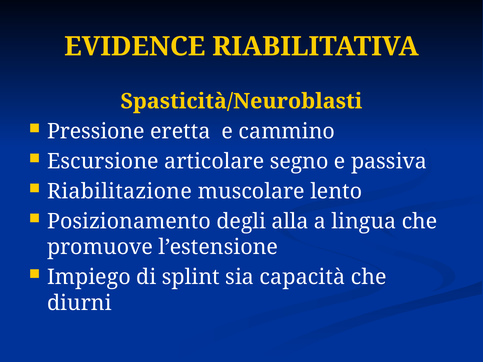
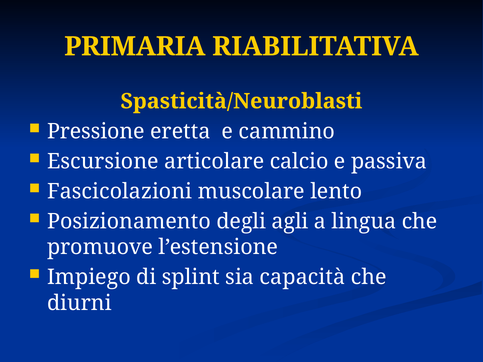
EVIDENCE: EVIDENCE -> PRIMARIA
segno: segno -> calcio
Riabilitazione: Riabilitazione -> Fascicolazioni
alla: alla -> agli
